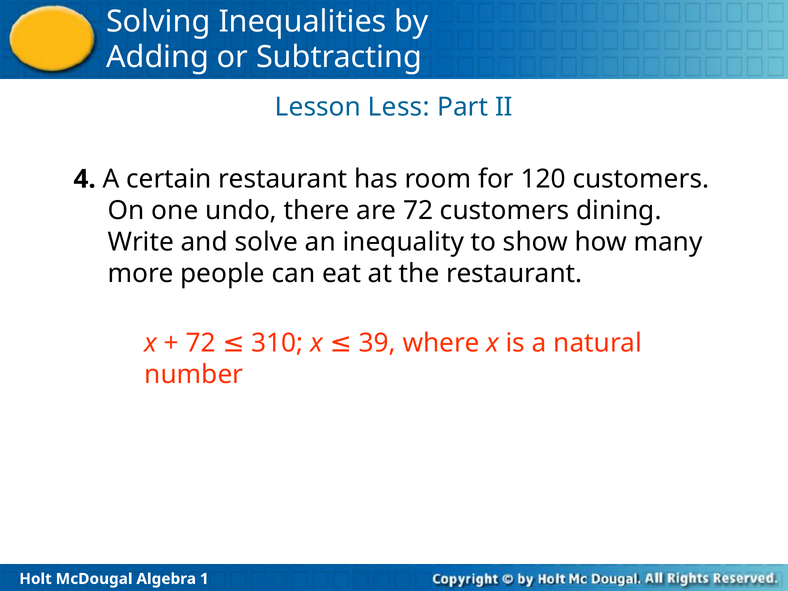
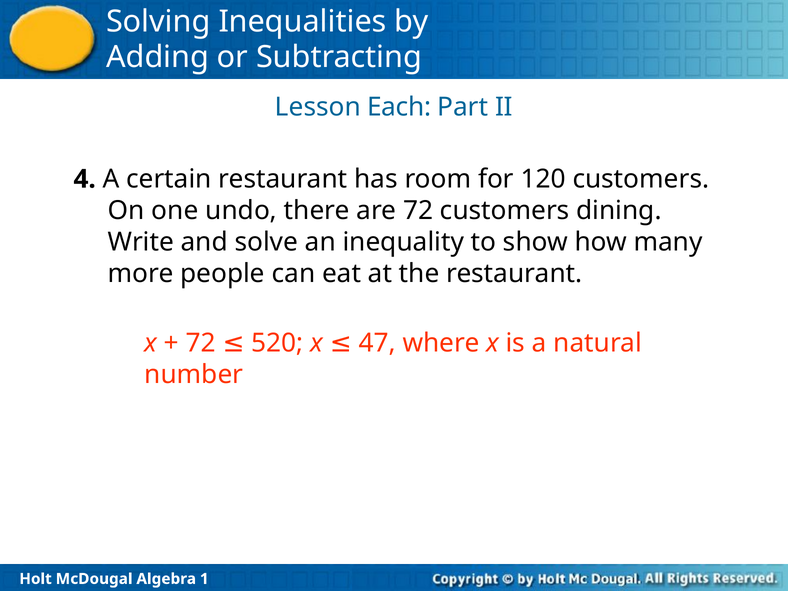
Less: Less -> Each
39: 39 -> 47
310: 310 -> 520
